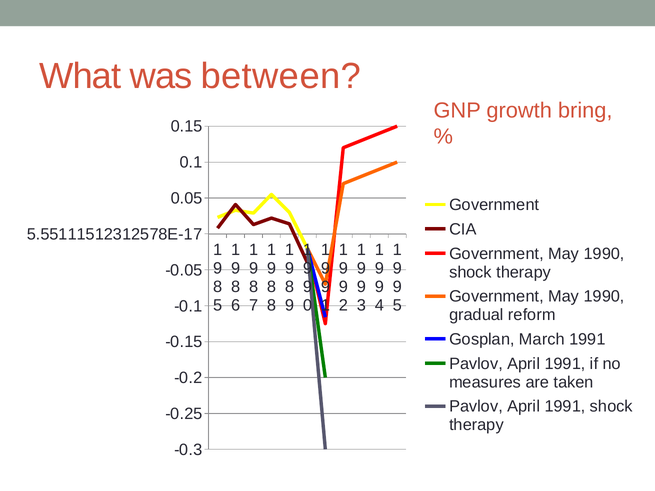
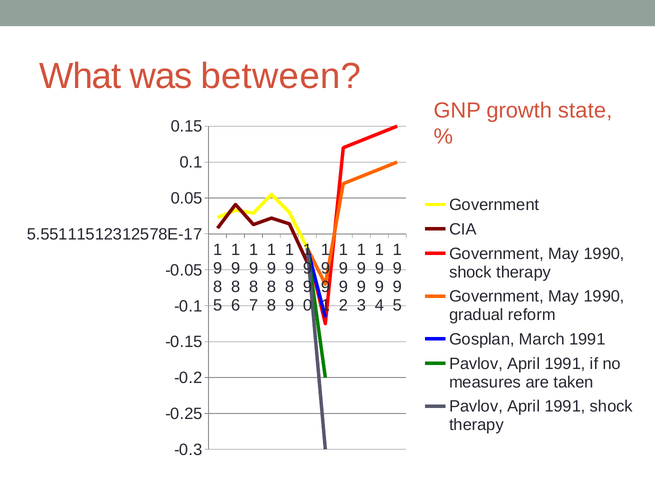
bring: bring -> state
